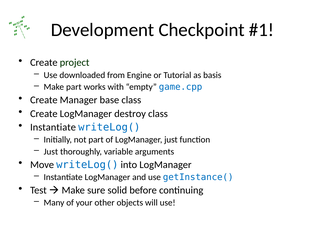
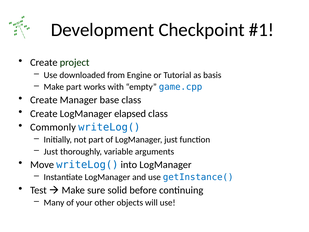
destroy: destroy -> elapsed
Instantiate at (53, 127): Instantiate -> Commonly
